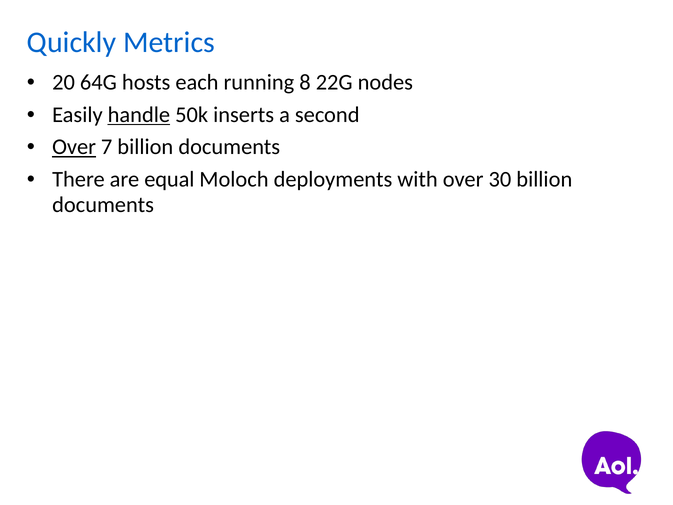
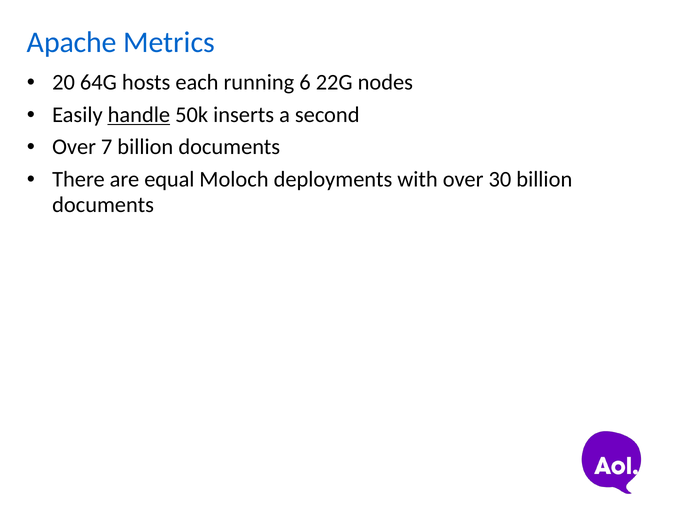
Quickly: Quickly -> Apache
8: 8 -> 6
Over at (74, 147) underline: present -> none
